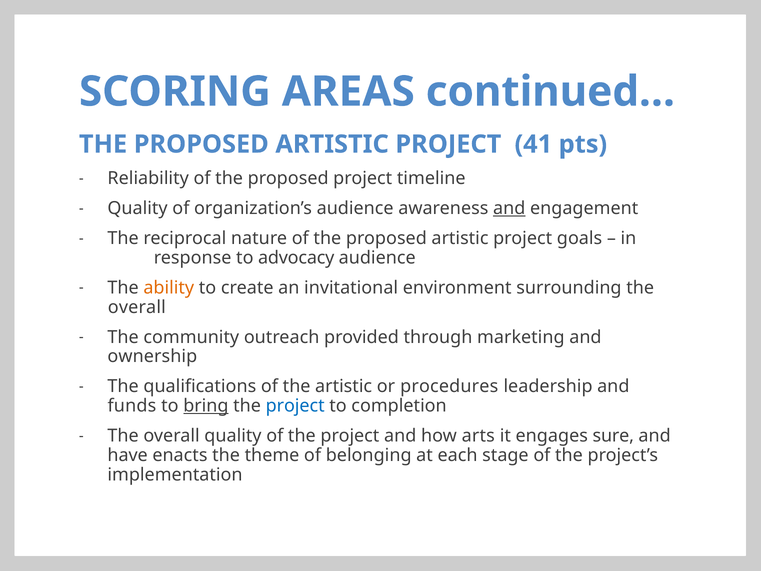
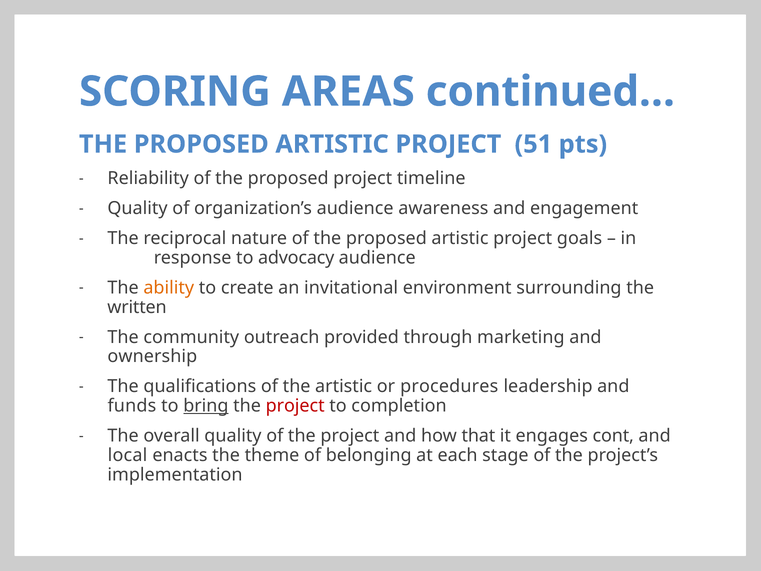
41: 41 -> 51
and at (509, 208) underline: present -> none
overall at (137, 307): overall -> written
project at (295, 406) colour: blue -> red
arts: arts -> that
sure: sure -> cont
have: have -> local
